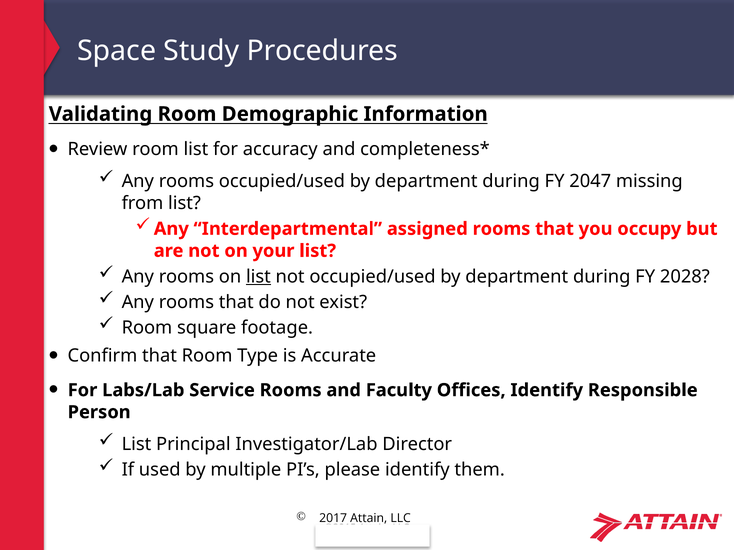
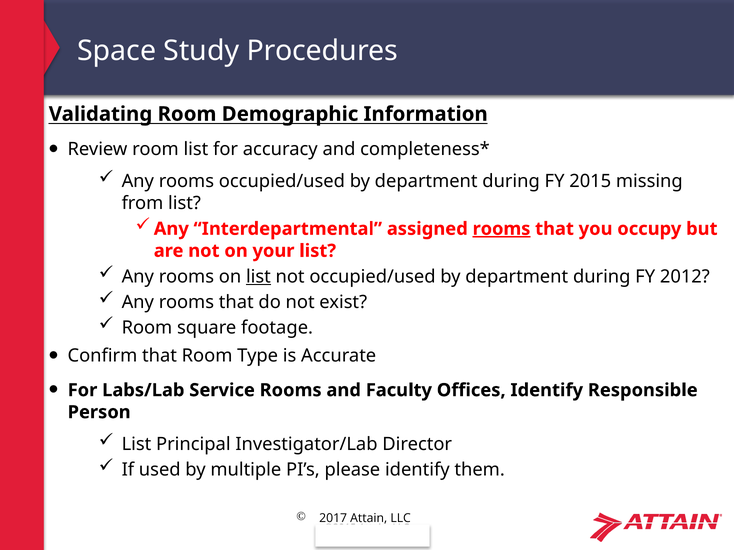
2047: 2047 -> 2015
rooms at (501, 229) underline: none -> present
2028: 2028 -> 2012
